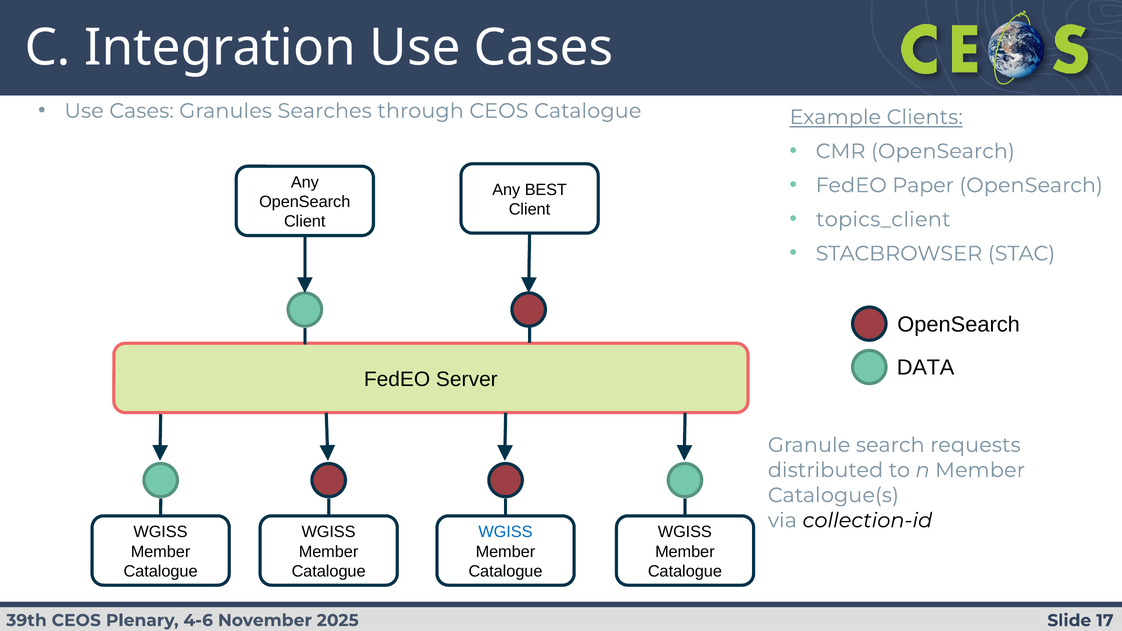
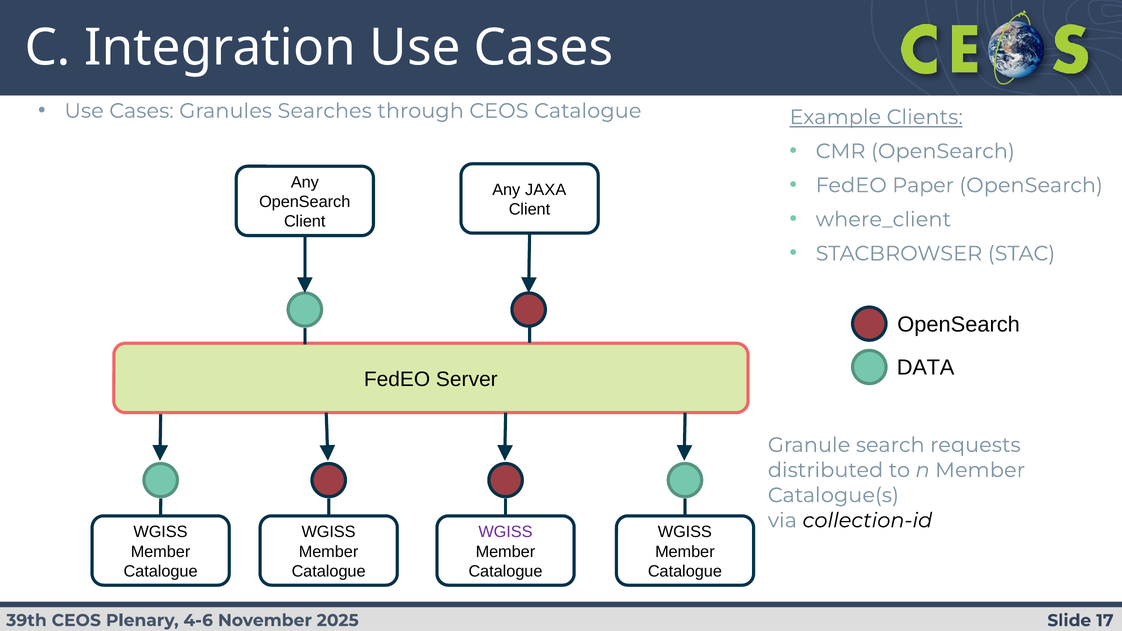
BEST: BEST -> JAXA
topics_client: topics_client -> where_client
WGISS at (505, 532) colour: blue -> purple
